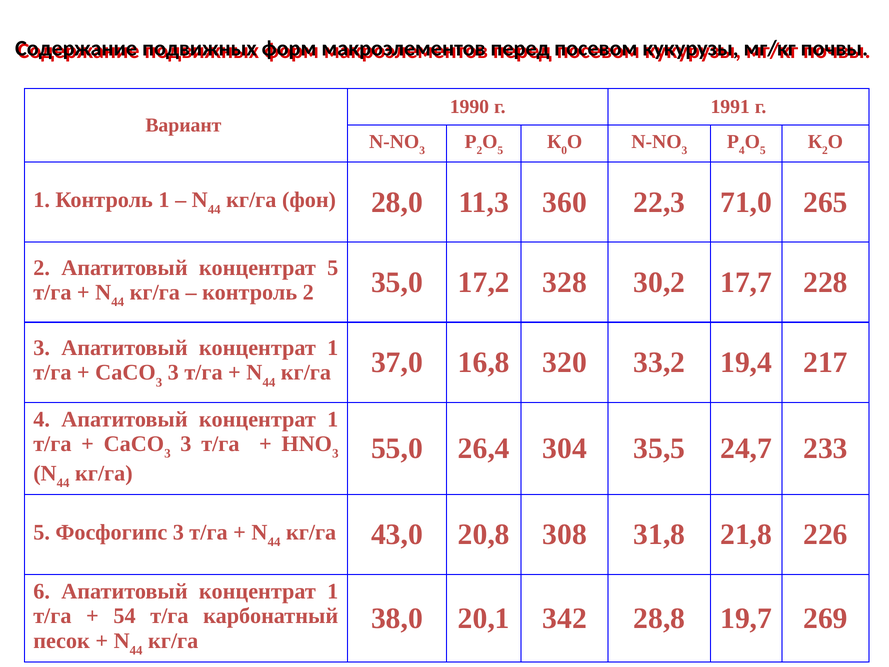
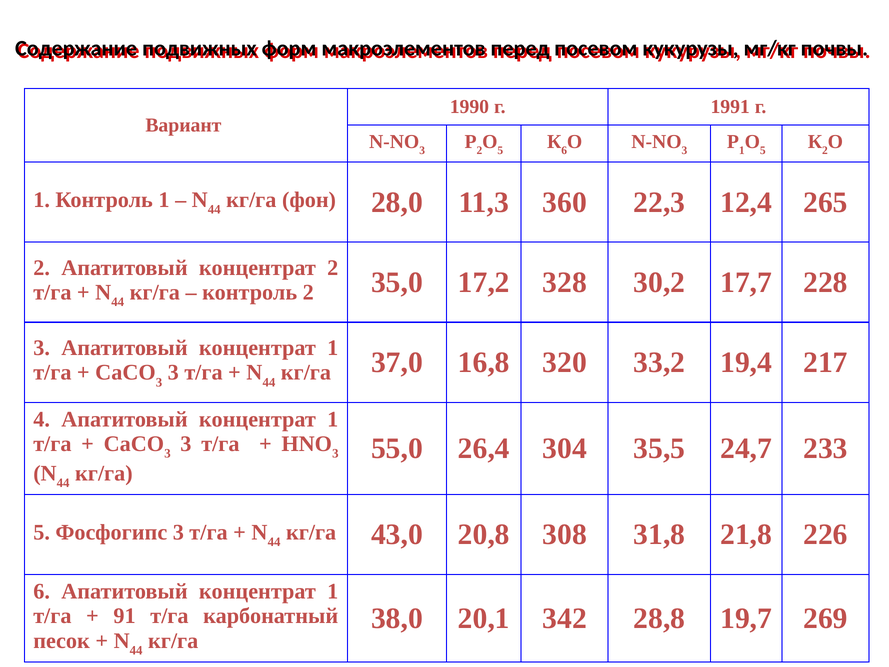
0 at (564, 150): 0 -> 6
4 at (742, 150): 4 -> 1
71,0: 71,0 -> 12,4
концентрат 5: 5 -> 2
54: 54 -> 91
